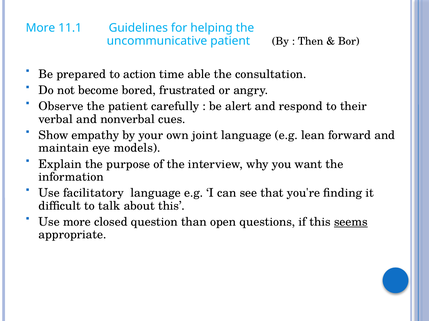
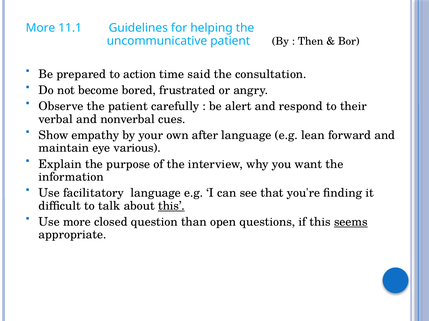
able: able -> said
joint: joint -> after
models: models -> various
this at (171, 206) underline: none -> present
